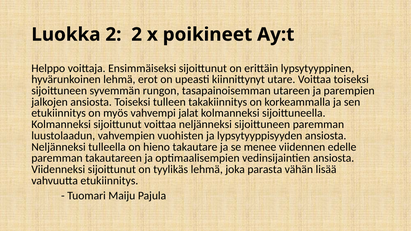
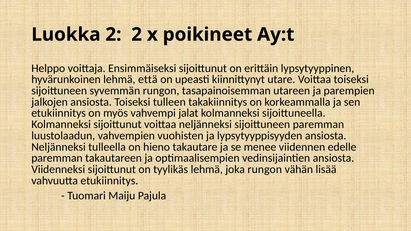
erot: erot -> että
joka parasta: parasta -> rungon
